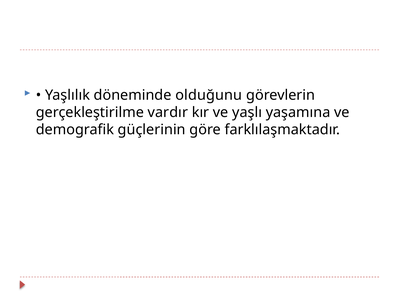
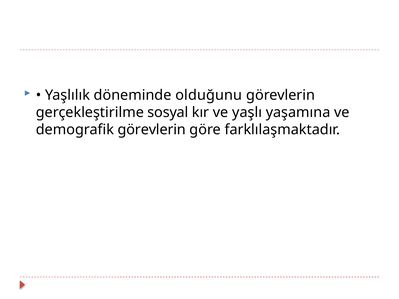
vardır: vardır -> sosyal
demografik güçlerinin: güçlerinin -> görevlerin
